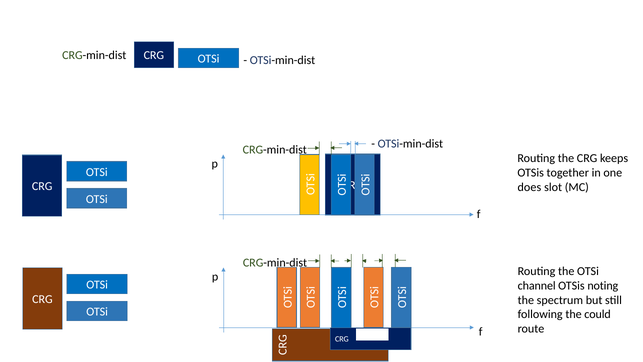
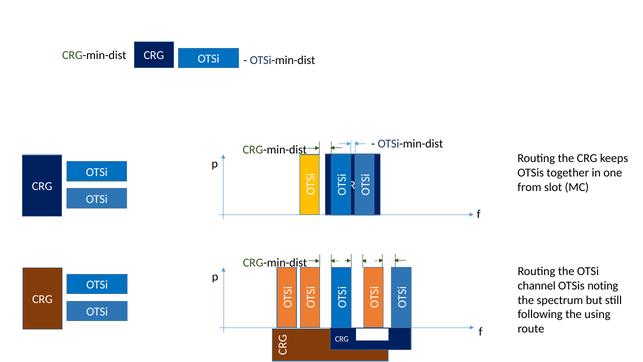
does: does -> from
could: could -> using
